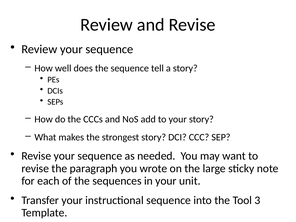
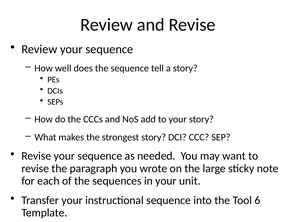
3: 3 -> 6
